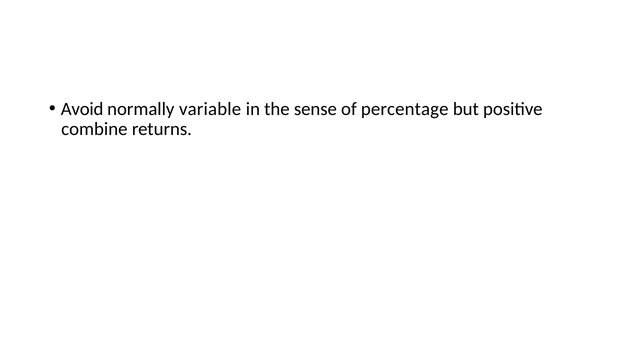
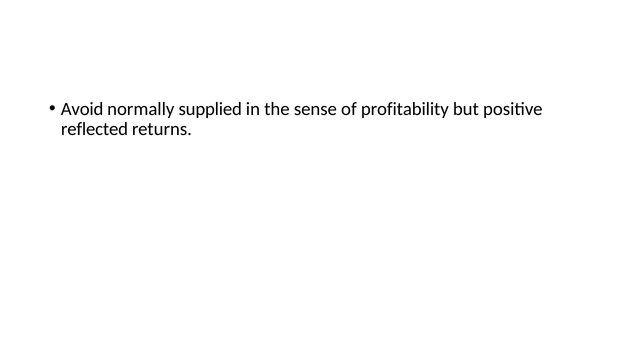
variable: variable -> supplied
percentage: percentage -> profitability
combine: combine -> reflected
